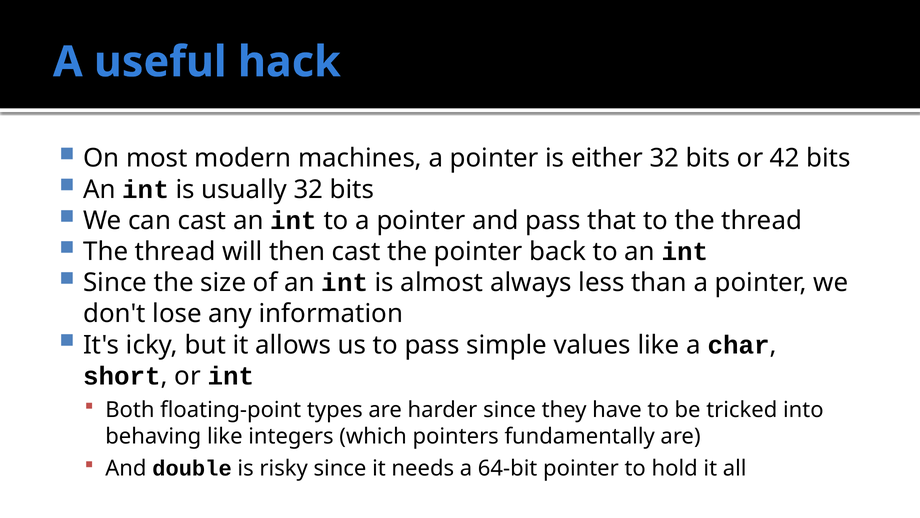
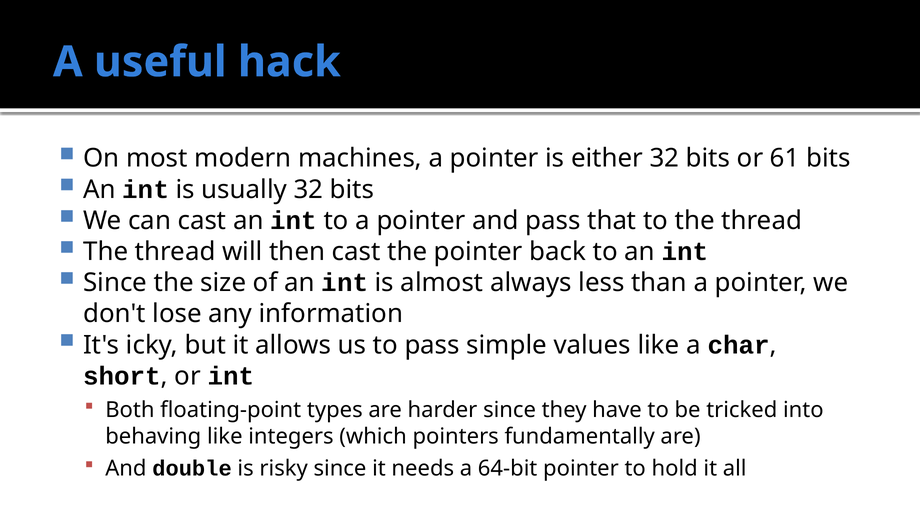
42: 42 -> 61
